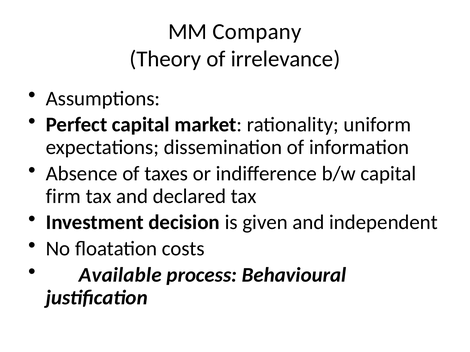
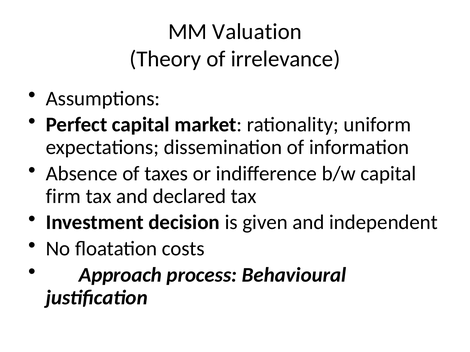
Company: Company -> Valuation
Available: Available -> Approach
